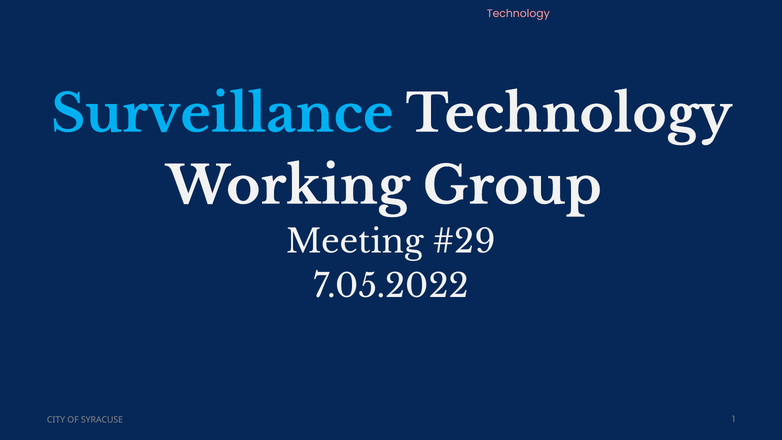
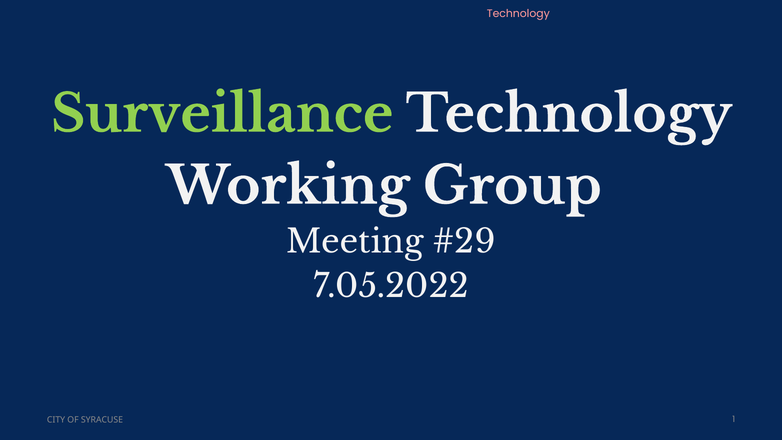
Surveillance at (222, 114) colour: light blue -> light green
